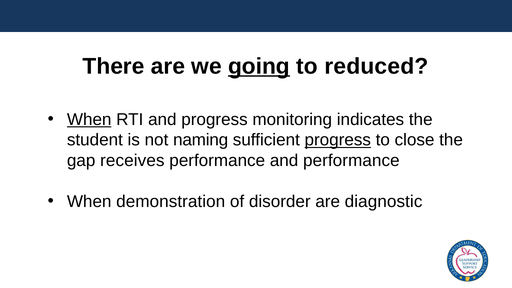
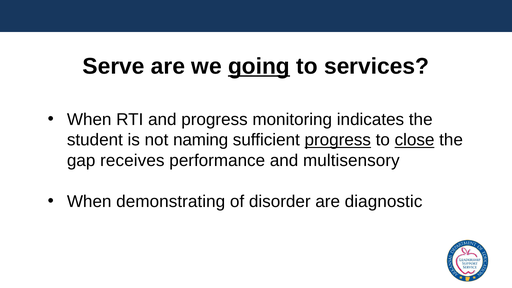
There: There -> Serve
reduced: reduced -> services
When at (89, 120) underline: present -> none
close underline: none -> present
and performance: performance -> multisensory
demonstration: demonstration -> demonstrating
